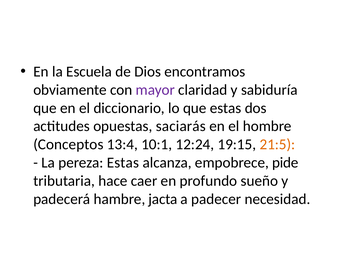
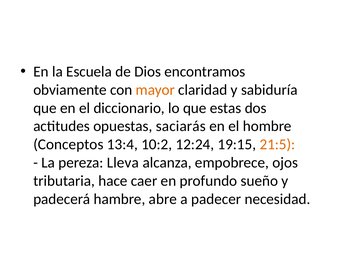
mayor colour: purple -> orange
10:1: 10:1 -> 10:2
pereza Estas: Estas -> Lleva
pide: pide -> ojos
jacta: jacta -> abre
